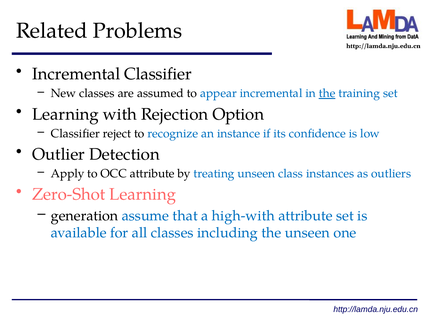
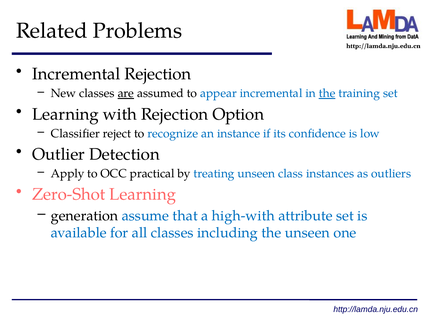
Incremental Classifier: Classifier -> Rejection
are underline: none -> present
OCC attribute: attribute -> practical
